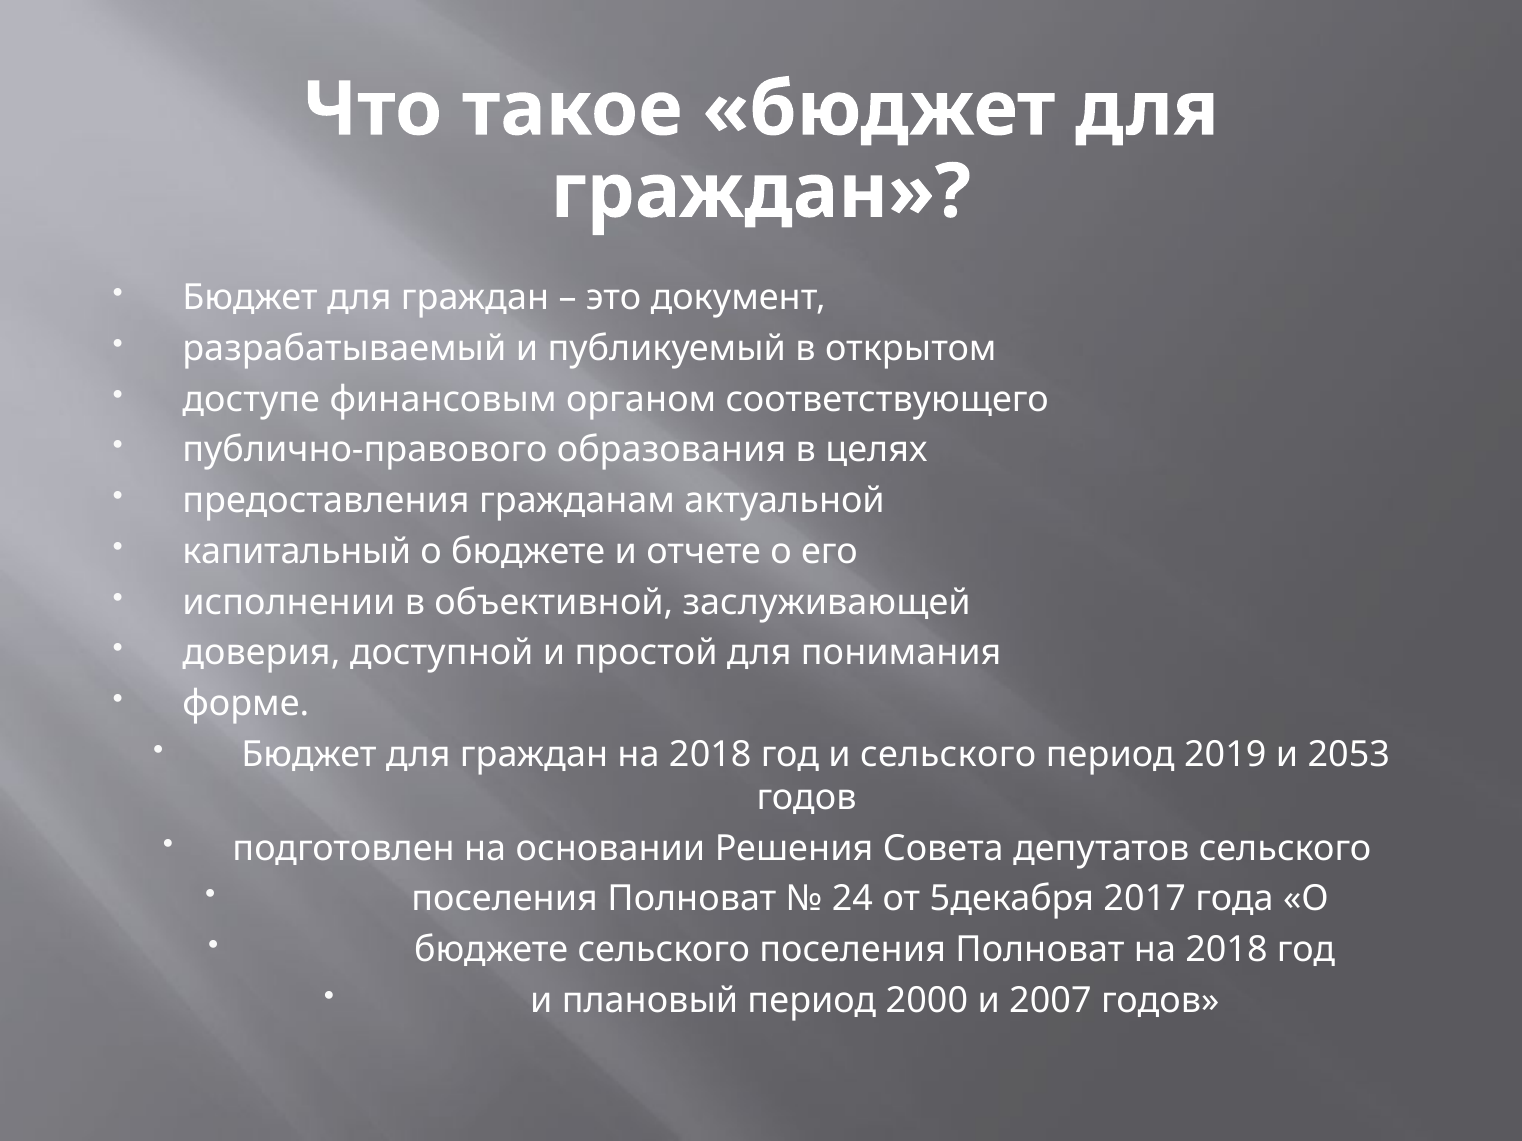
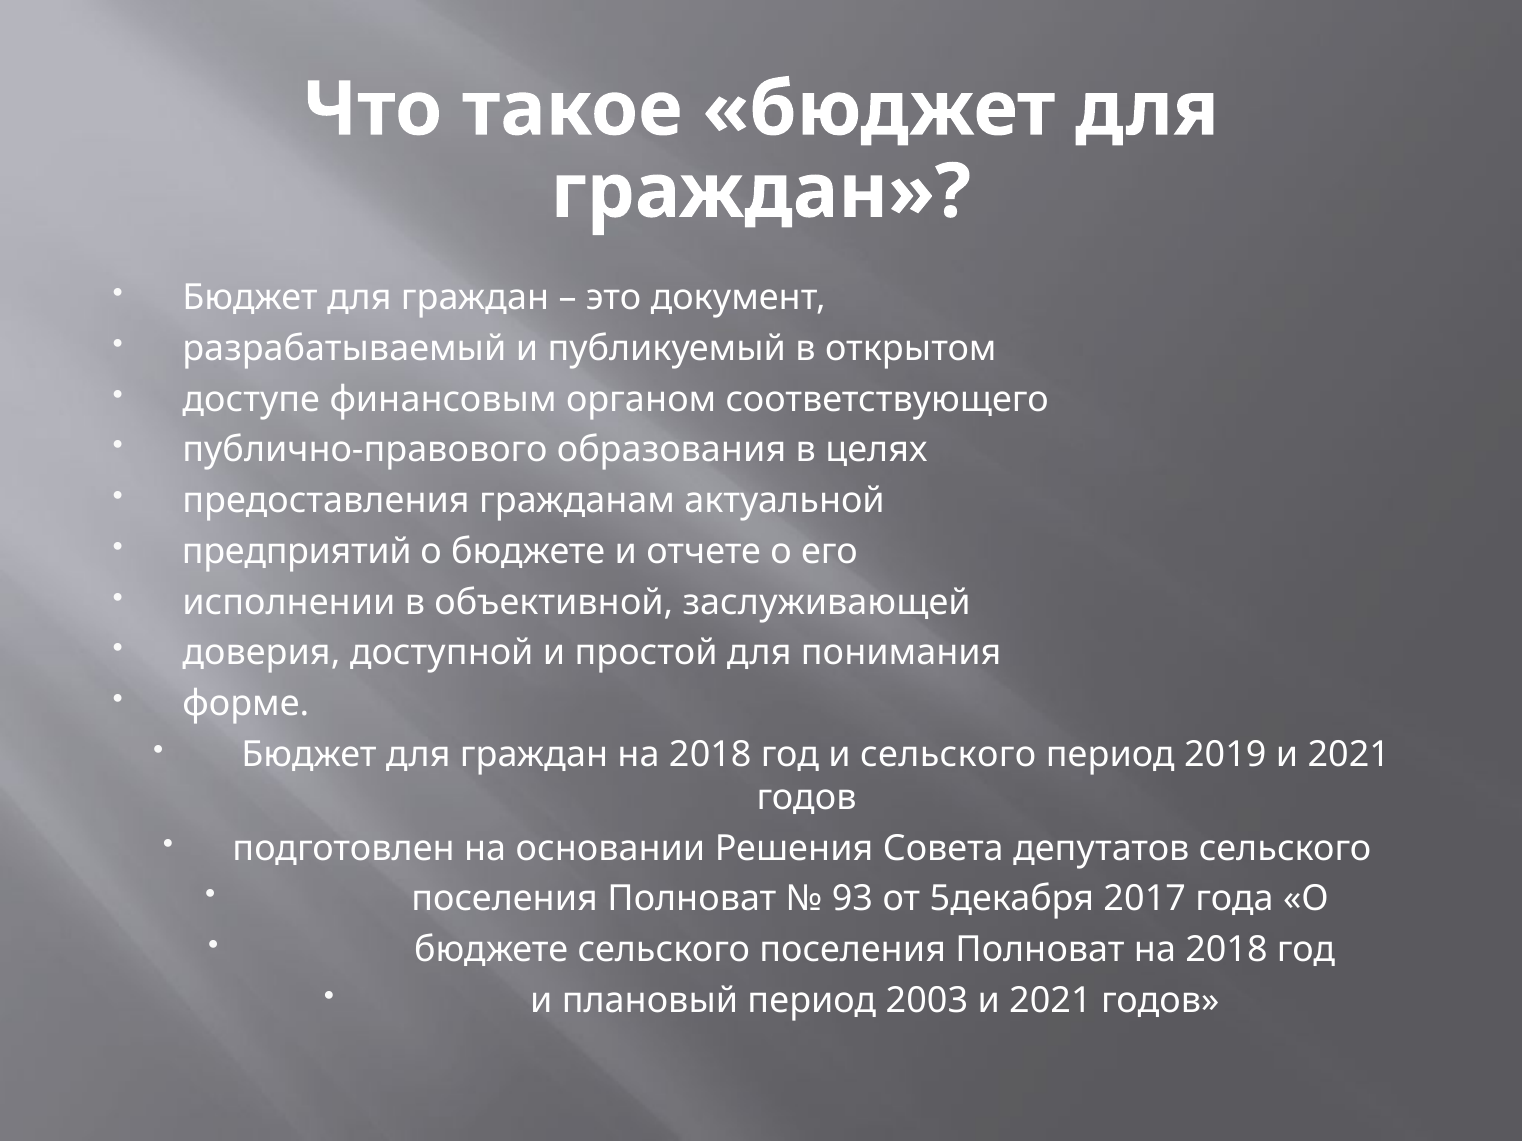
капитальный: капитальный -> предприятий
2019 и 2053: 2053 -> 2021
24: 24 -> 93
2000: 2000 -> 2003
2007 at (1050, 1001): 2007 -> 2021
